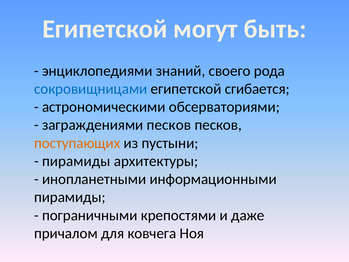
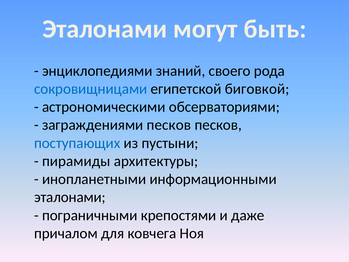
Египетской at (105, 29): Египетской -> Эталонами
сгибается: сгибается -> биговкой
поступающих colour: orange -> blue
пирамиды at (70, 197): пирамиды -> эталонами
